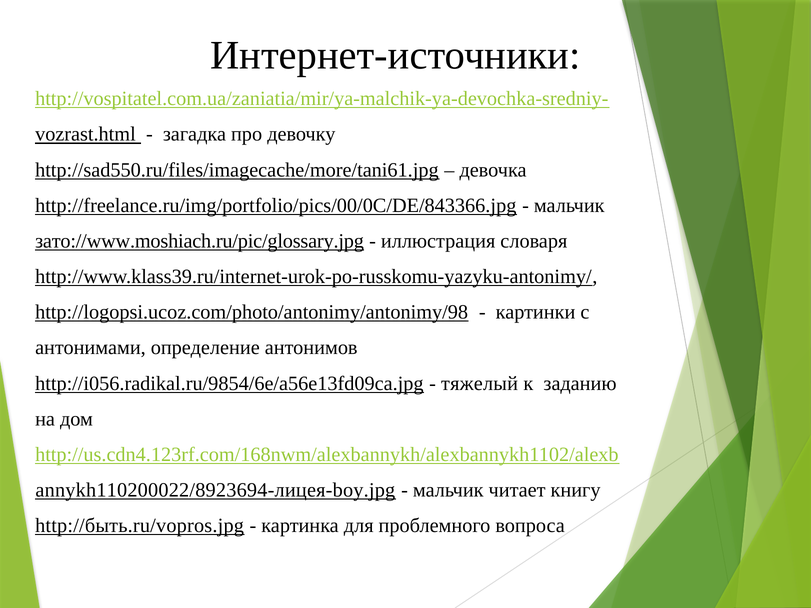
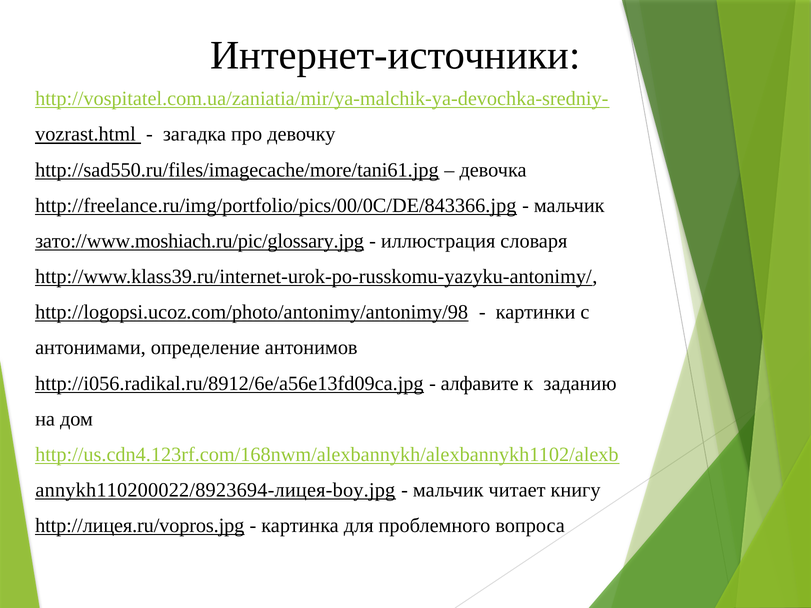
http://i056.radikal.ru/9854/6e/a56e13fd09ca.jpg: http://i056.radikal.ru/9854/6e/a56e13fd09ca.jpg -> http://i056.radikal.ru/8912/6e/a56e13fd09ca.jpg
тяжелый: тяжелый -> алфавите
http://быть.ru/vopros.jpg: http://быть.ru/vopros.jpg -> http://лицея.ru/vopros.jpg
